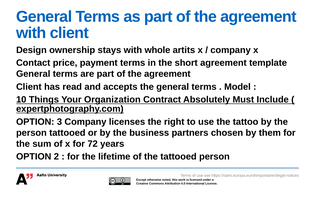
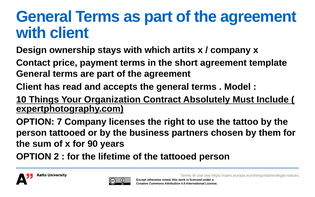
whole: whole -> which
3: 3 -> 7
72: 72 -> 90
